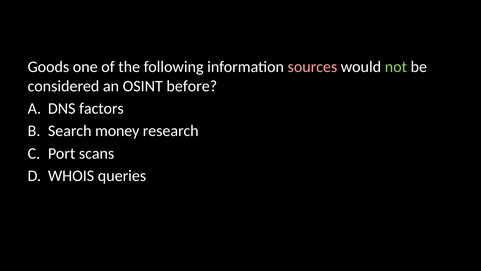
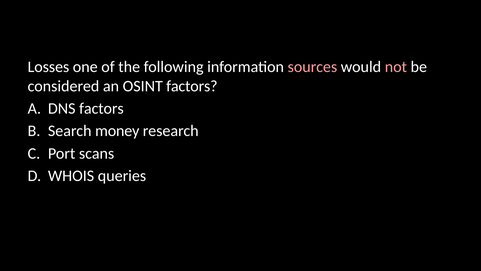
Goods: Goods -> Losses
not colour: light green -> pink
OSINT before: before -> factors
